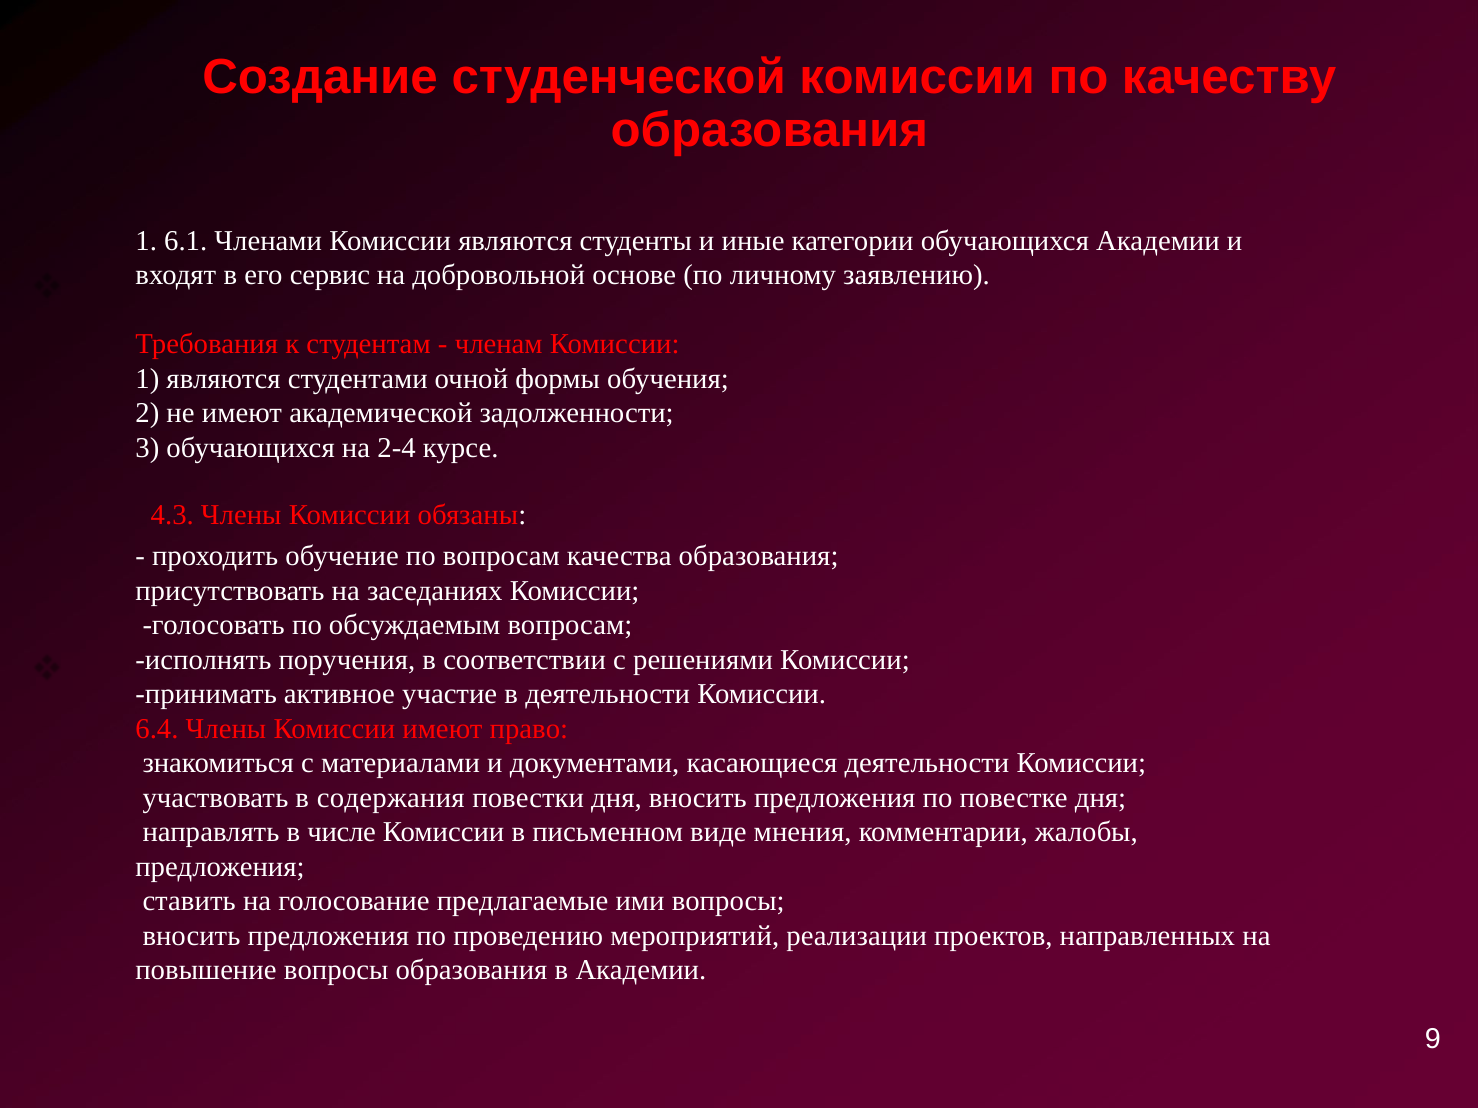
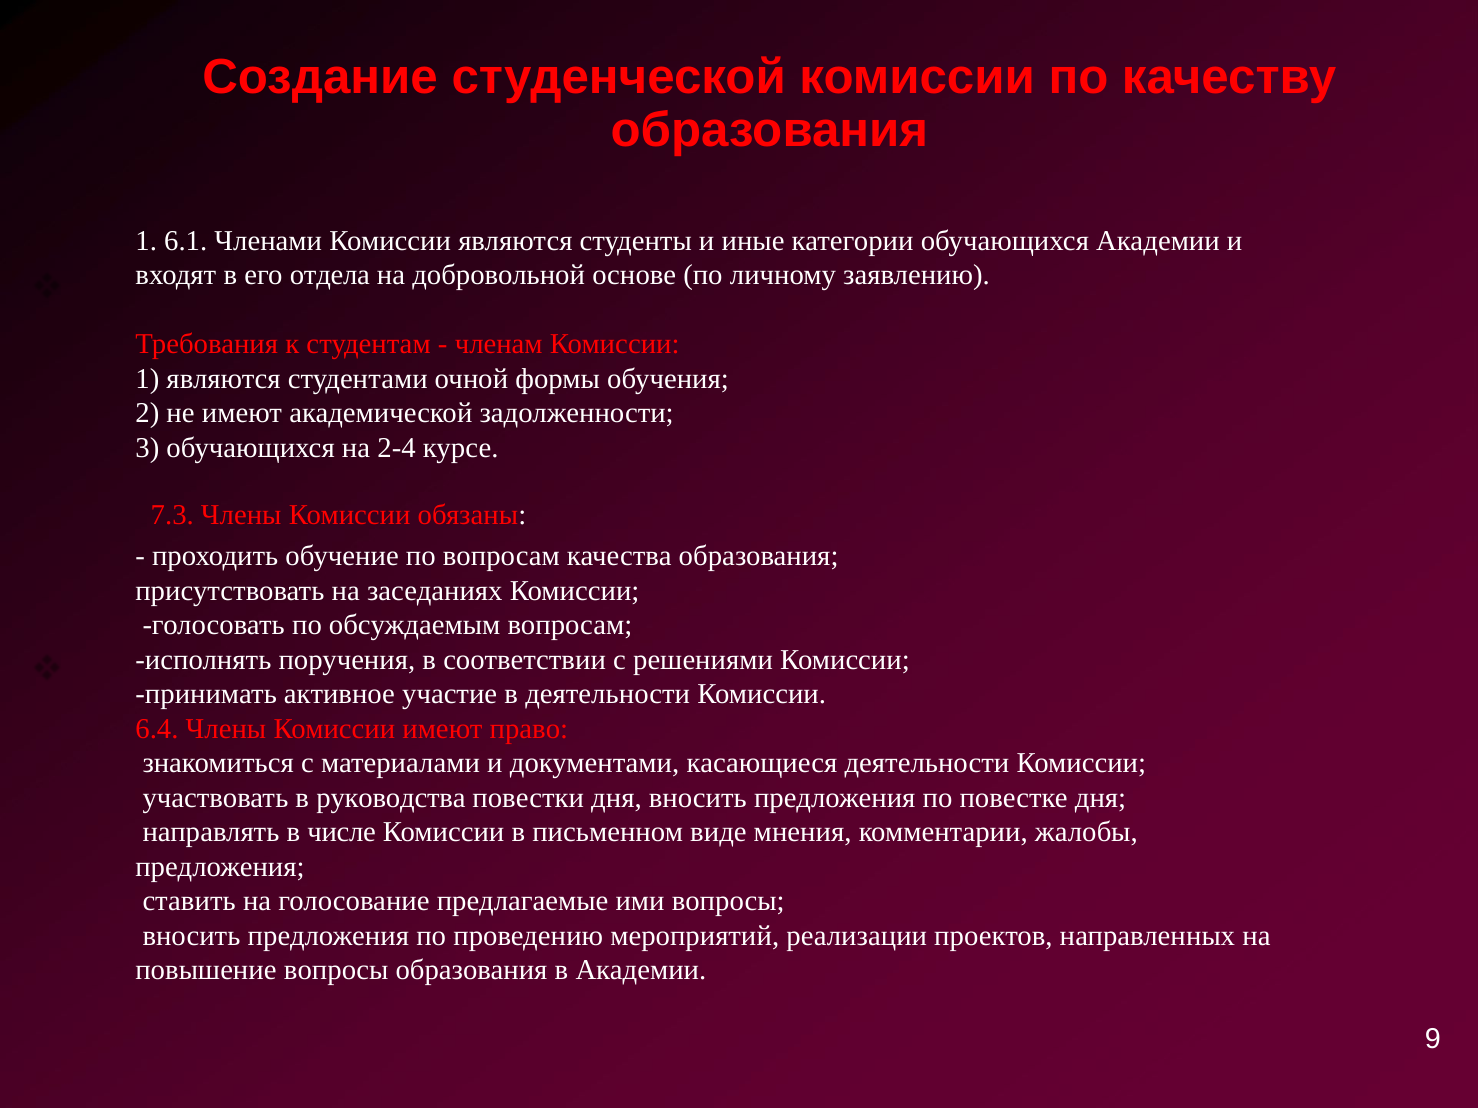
сервис: сервис -> отдела
4.3: 4.3 -> 7.3
содержания: содержания -> руководства
